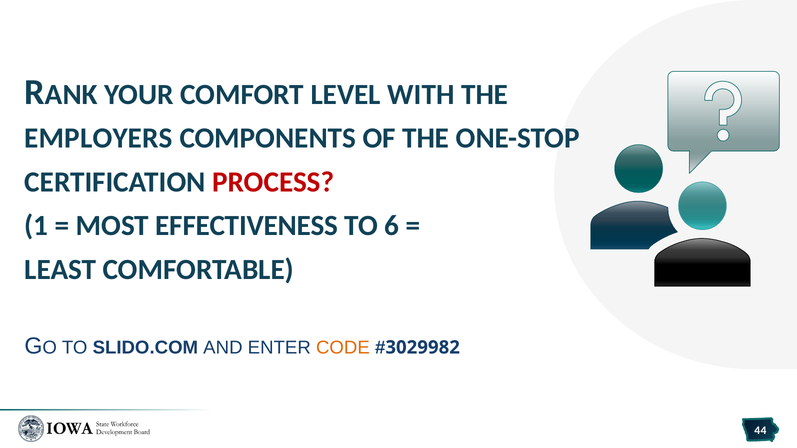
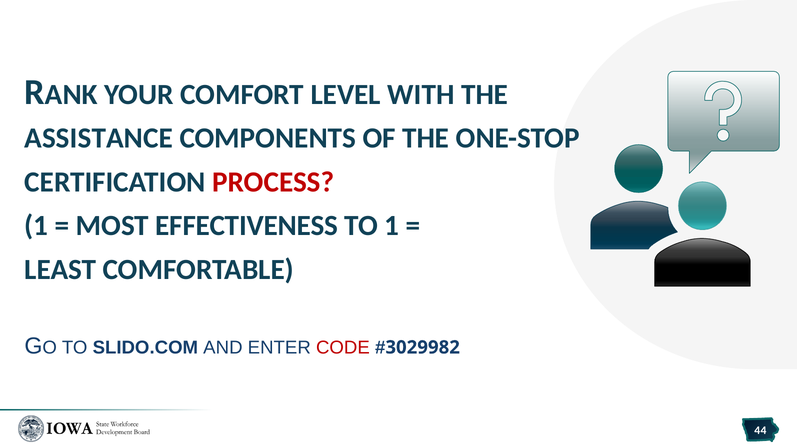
EMPLOYERS: EMPLOYERS -> ASSISTANCE
TO 6: 6 -> 1
CODE colour: orange -> red
